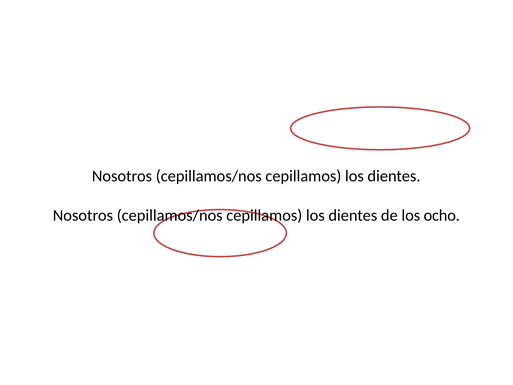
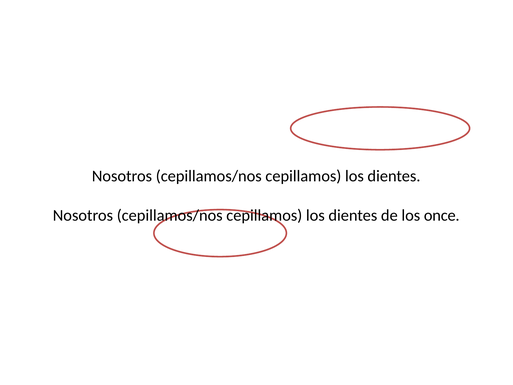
ocho: ocho -> once
